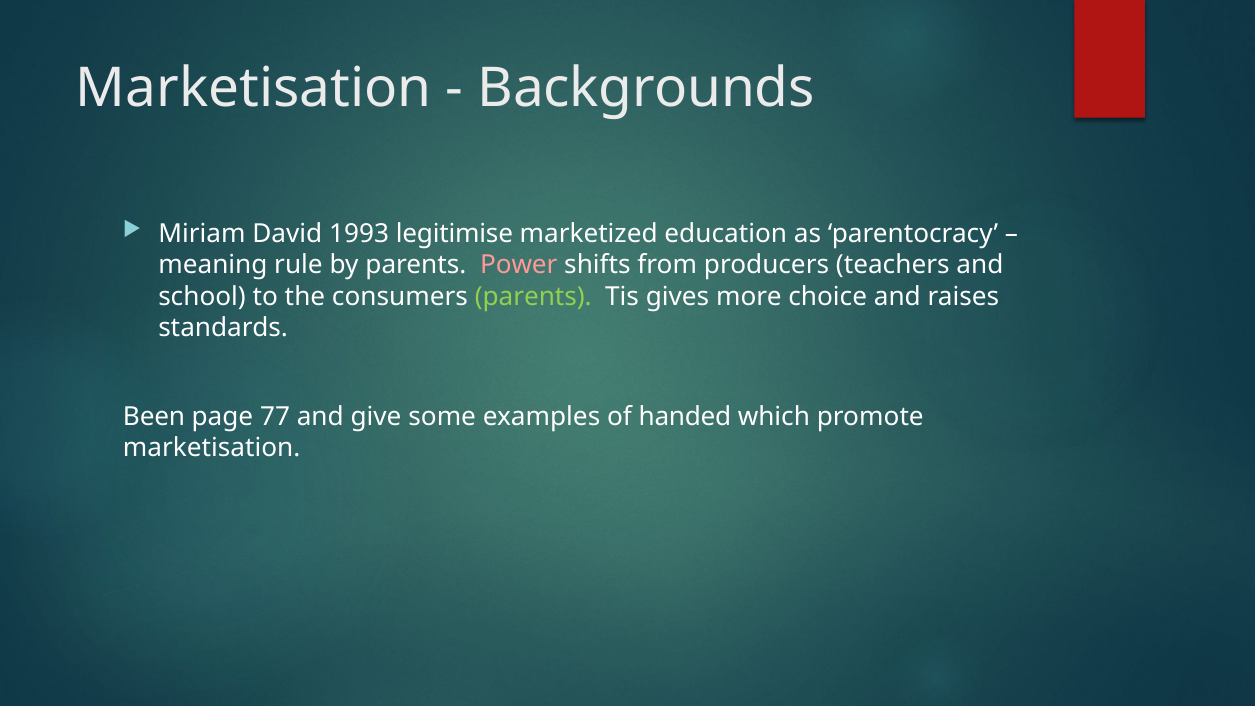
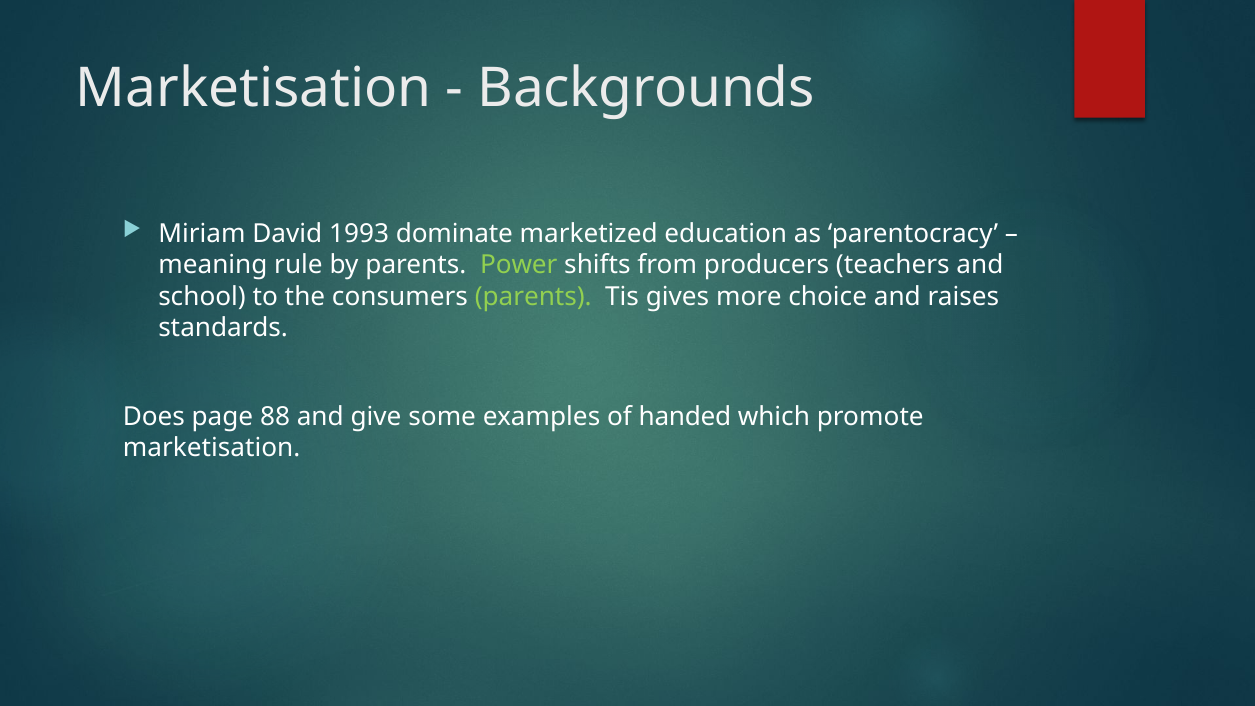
legitimise: legitimise -> dominate
Power colour: pink -> light green
Been: Been -> Does
77: 77 -> 88
